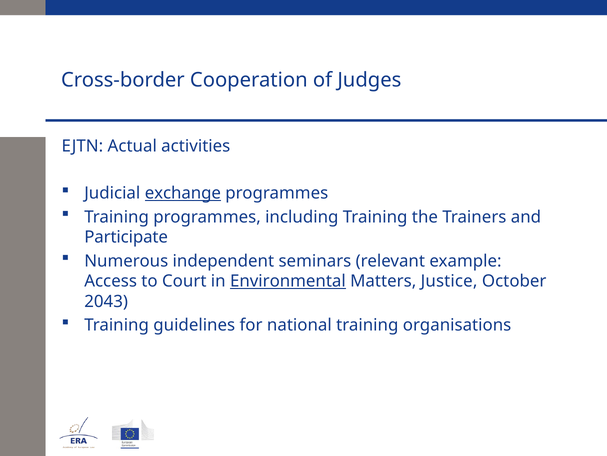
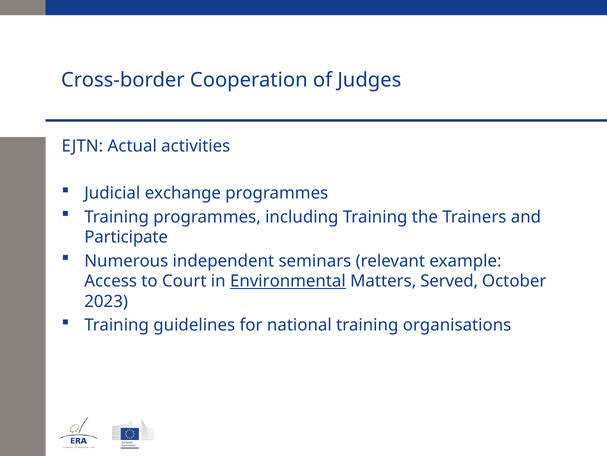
exchange underline: present -> none
Justice: Justice -> Served
2043: 2043 -> 2023
